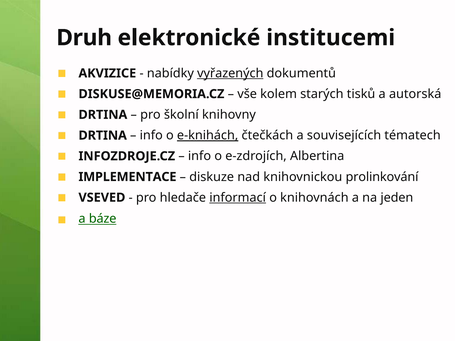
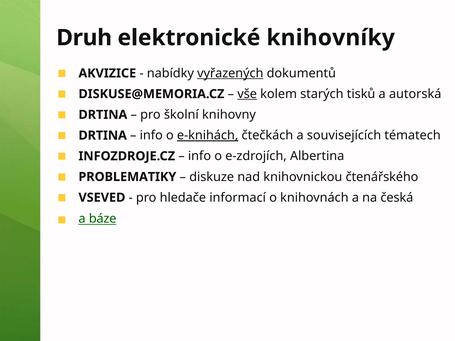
institucemi: institucemi -> knihovníky
vše underline: none -> present
IMPLEMENTACE: IMPLEMENTACE -> PROBLEMATIKY
prolinkování: prolinkování -> čtenářského
informací underline: present -> none
jeden: jeden -> česká
